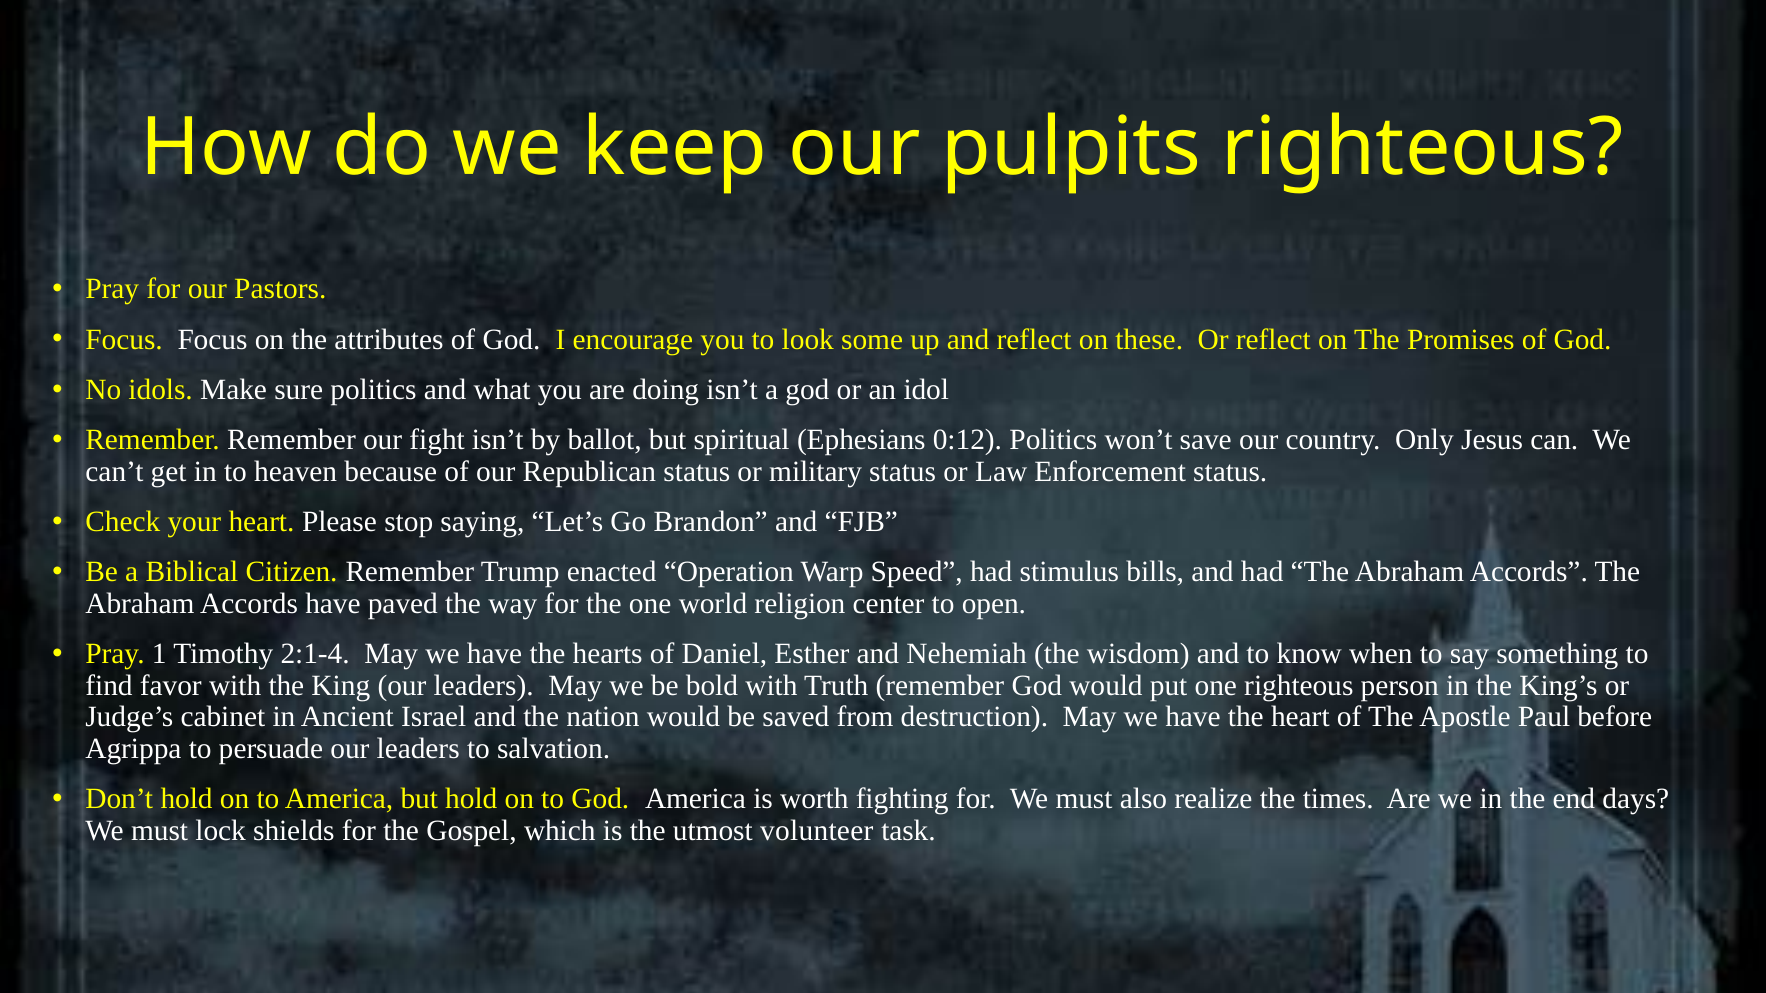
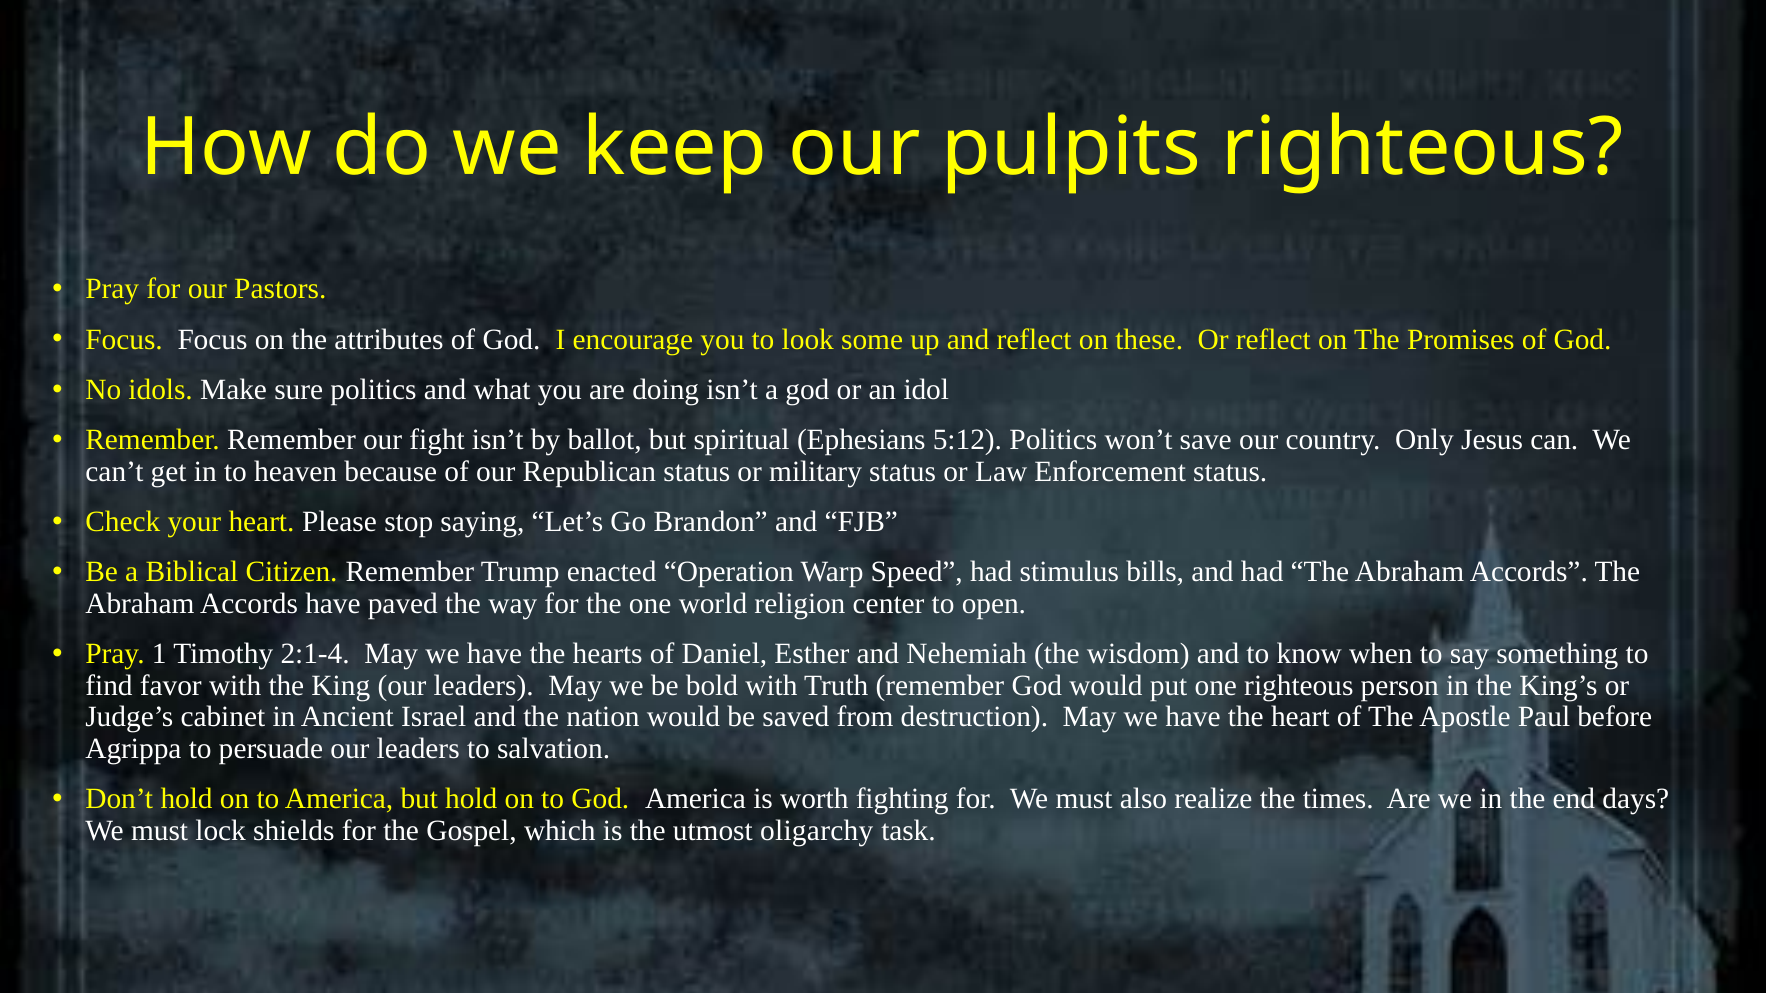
0:12: 0:12 -> 5:12
volunteer: volunteer -> oligarchy
